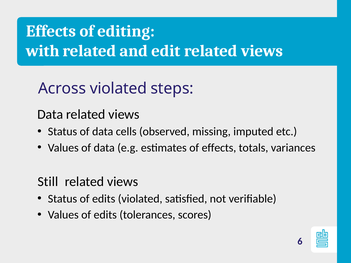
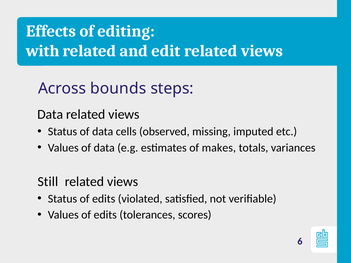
Across violated: violated -> bounds
of effects: effects -> makes
